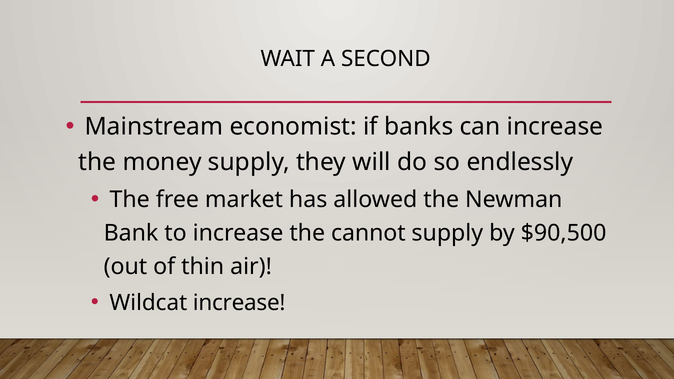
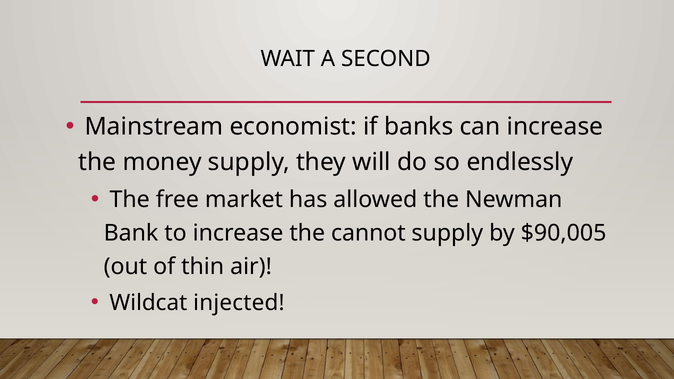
$90,500: $90,500 -> $90,005
Wildcat increase: increase -> injected
